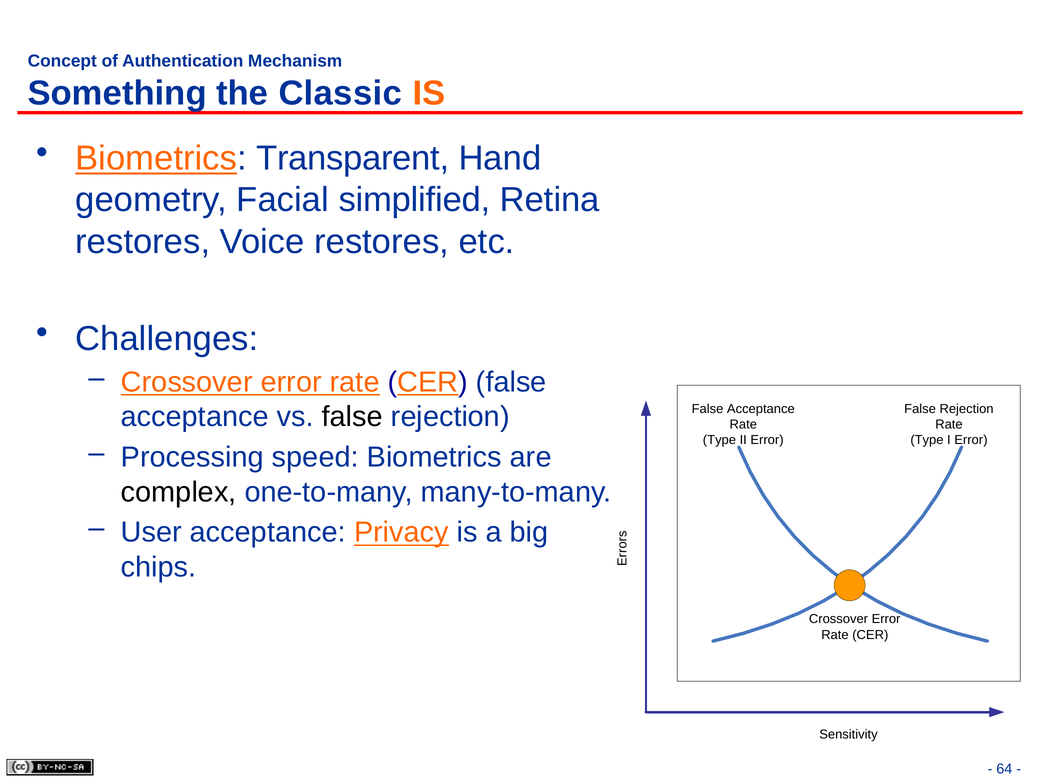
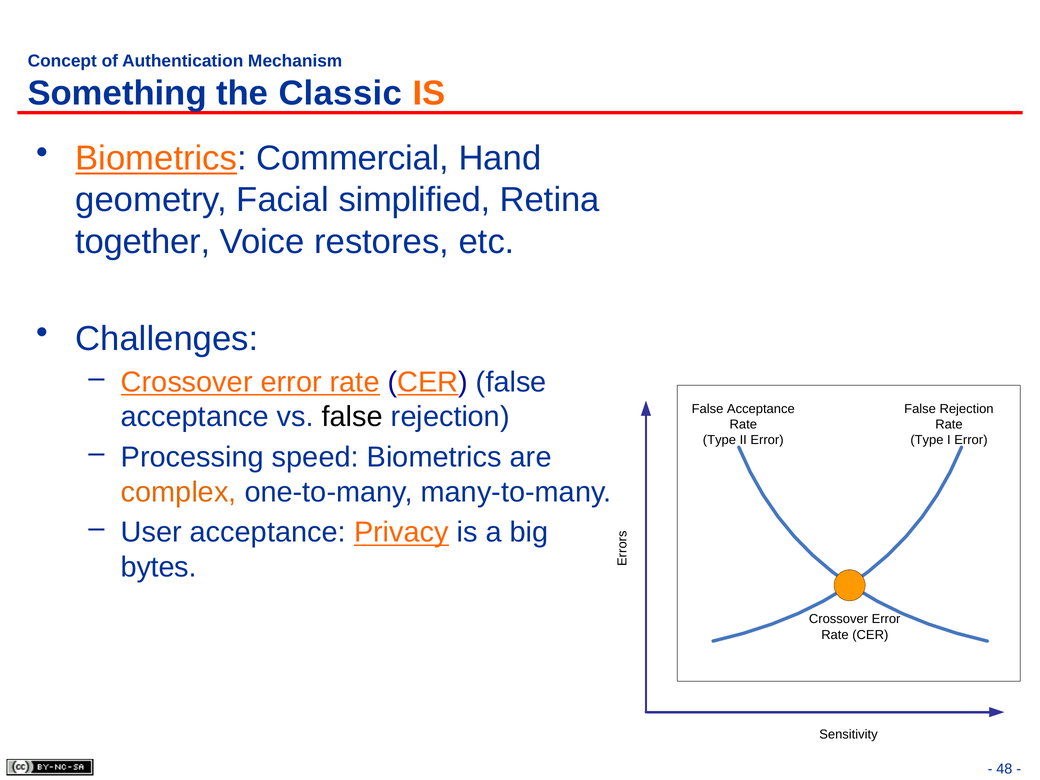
Transparent: Transparent -> Commercial
restores at (143, 242): restores -> together
complex colour: black -> orange
chips: chips -> bytes
64: 64 -> 48
